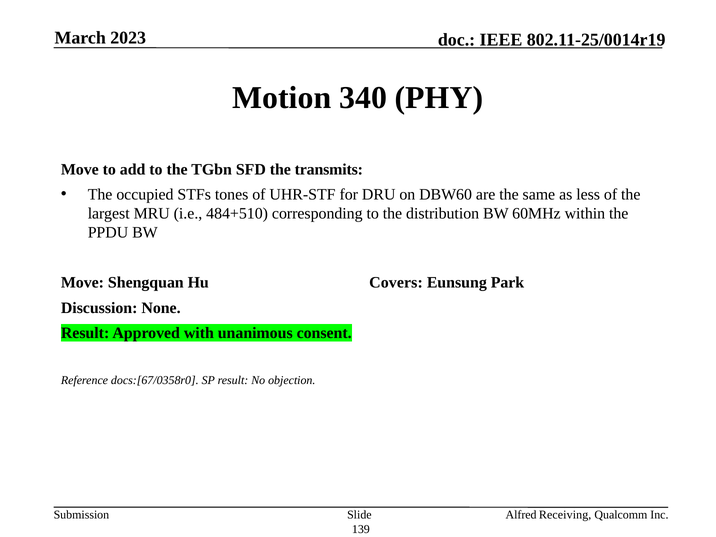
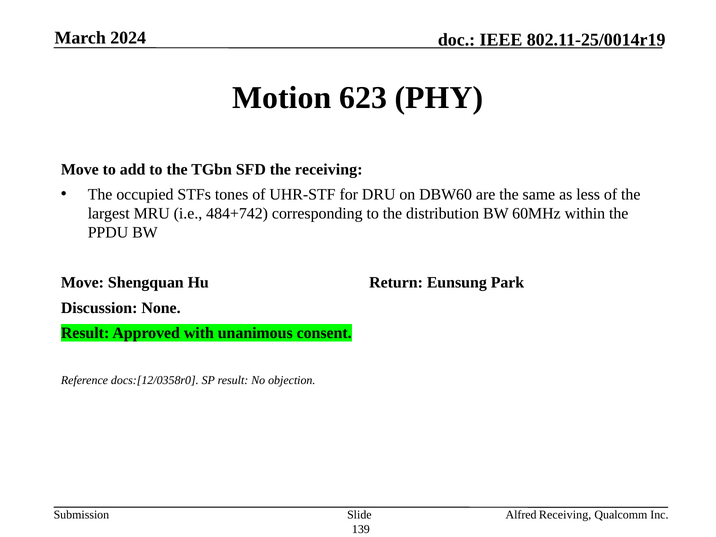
2023: 2023 -> 2024
340: 340 -> 623
the transmits: transmits -> receiving
484+510: 484+510 -> 484+742
Covers: Covers -> Return
docs:[67/0358r0: docs:[67/0358r0 -> docs:[12/0358r0
